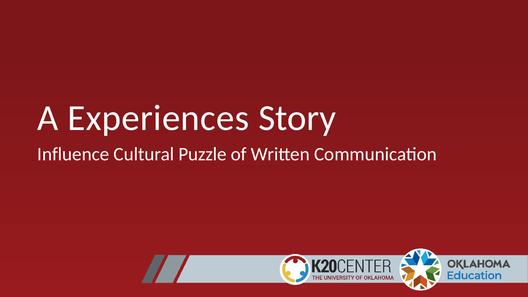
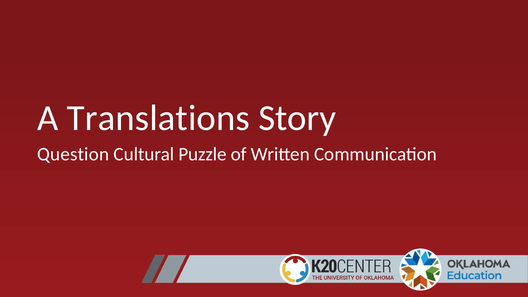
Experiences: Experiences -> Translations
Influence: Influence -> Question
